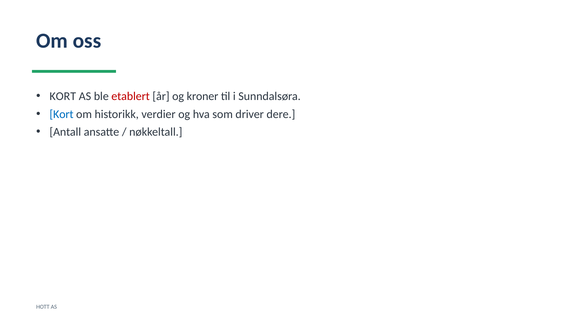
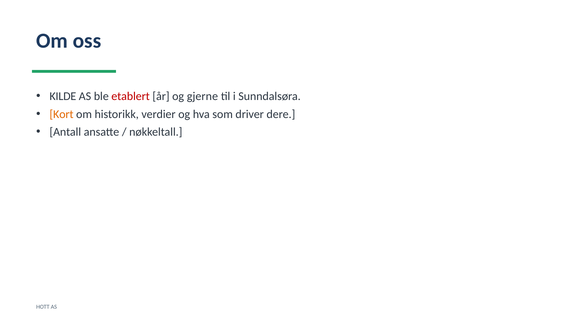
KORT at (63, 96): KORT -> KILDE
kroner: kroner -> gjerne
Kort at (62, 114) colour: blue -> orange
